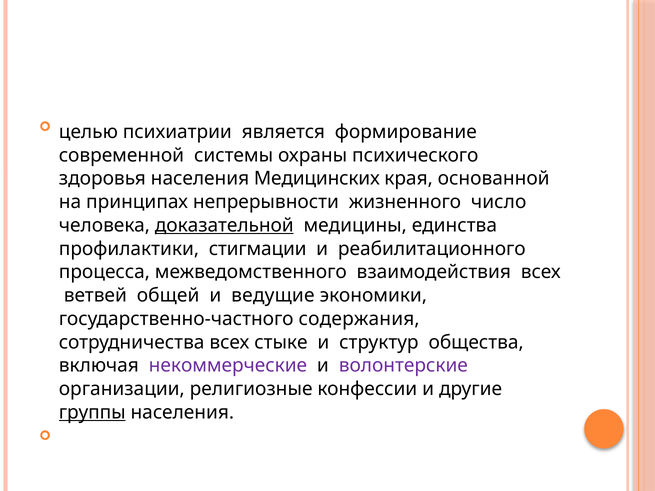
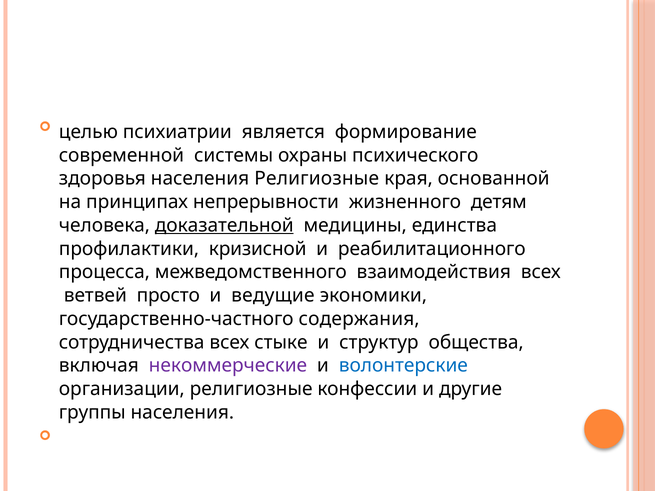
населения Медицинских: Медицинских -> Религиозные
число: число -> детям
стигмации: стигмации -> кризисной
общей: общей -> просто
волонтерские colour: purple -> blue
группы underline: present -> none
